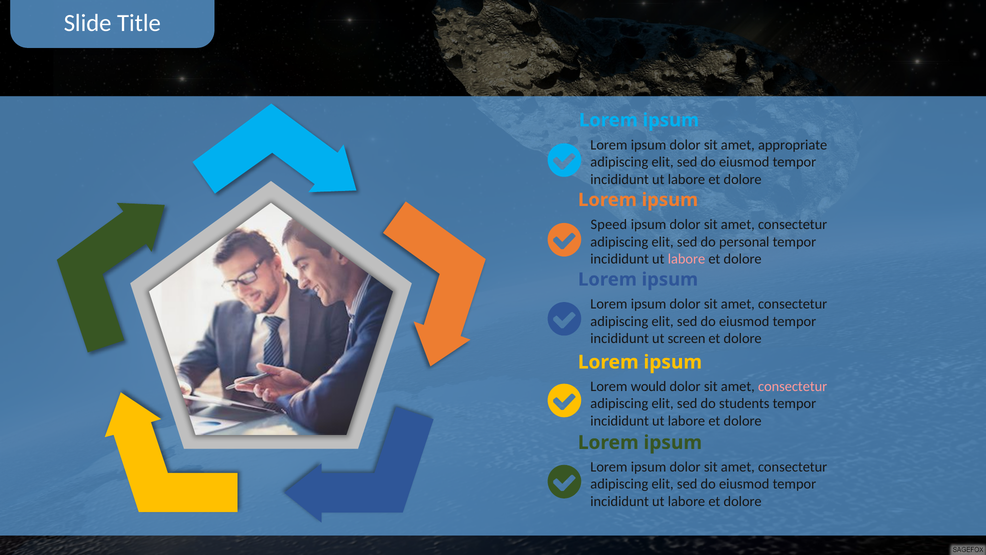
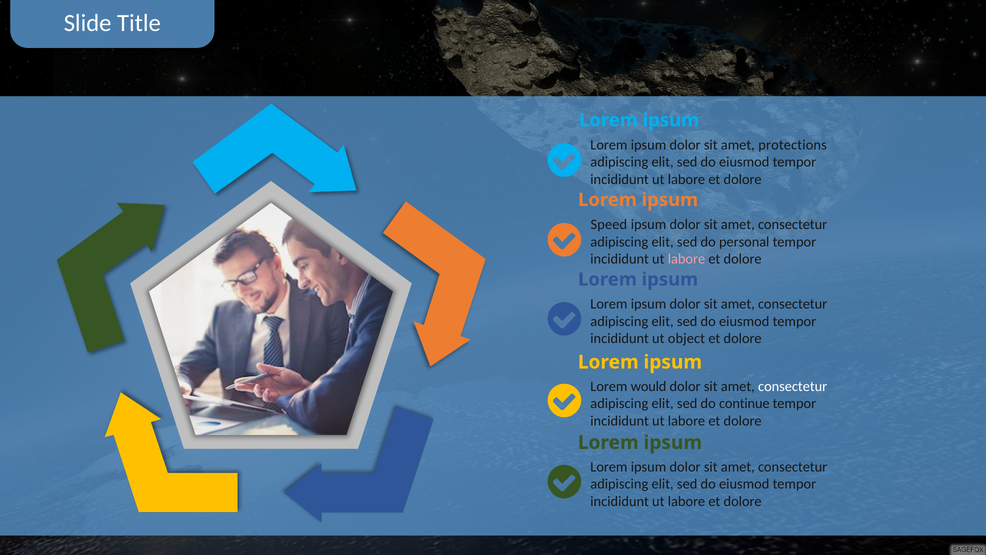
appropriate: appropriate -> protections
screen: screen -> object
consectetur at (793, 386) colour: pink -> white
students: students -> continue
